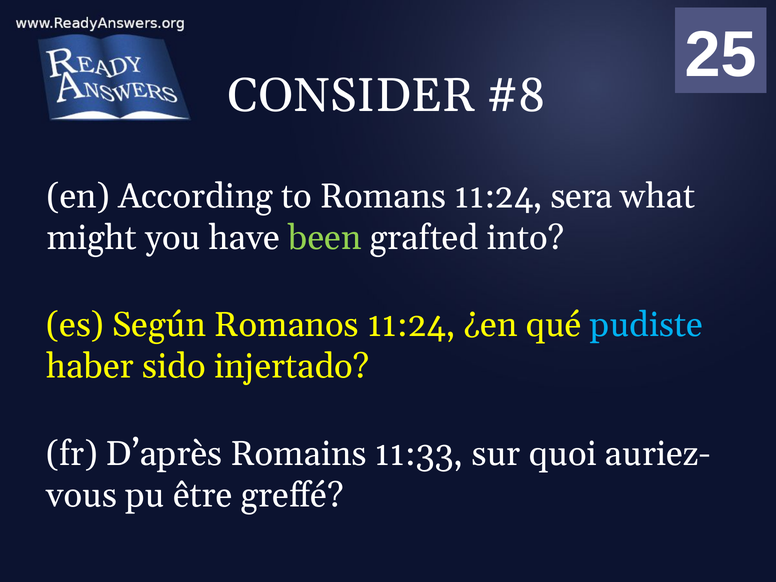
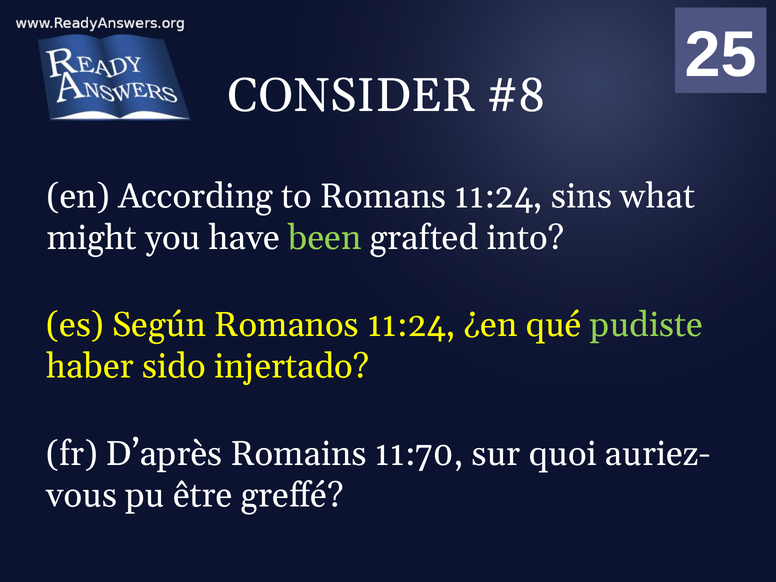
sera: sera -> sins
pudiste colour: light blue -> light green
11:33: 11:33 -> 11:70
